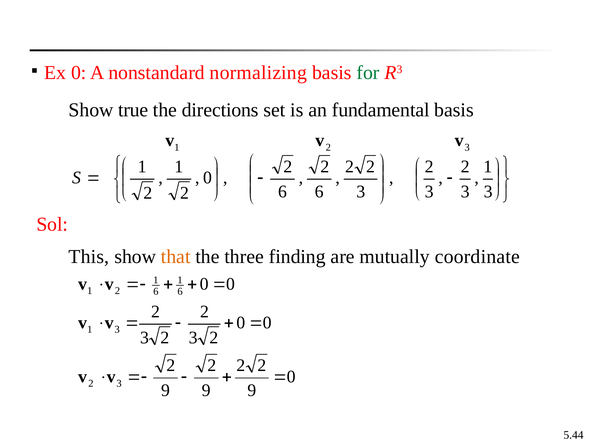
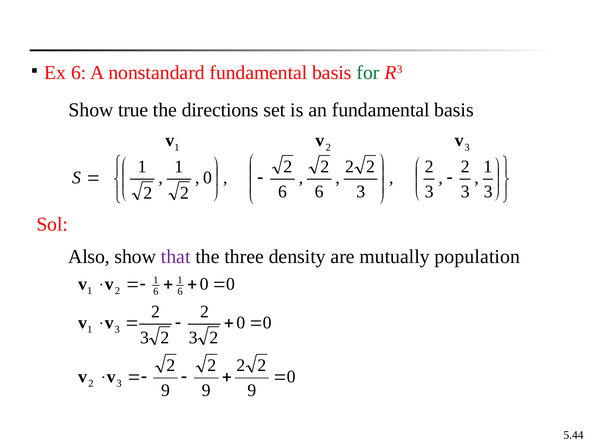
Ex 0: 0 -> 6
nonstandard normalizing: normalizing -> fundamental
This: This -> Also
that colour: orange -> purple
finding: finding -> density
coordinate: coordinate -> population
